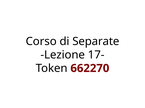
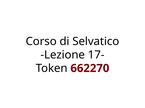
Separate: Separate -> Selvatico
